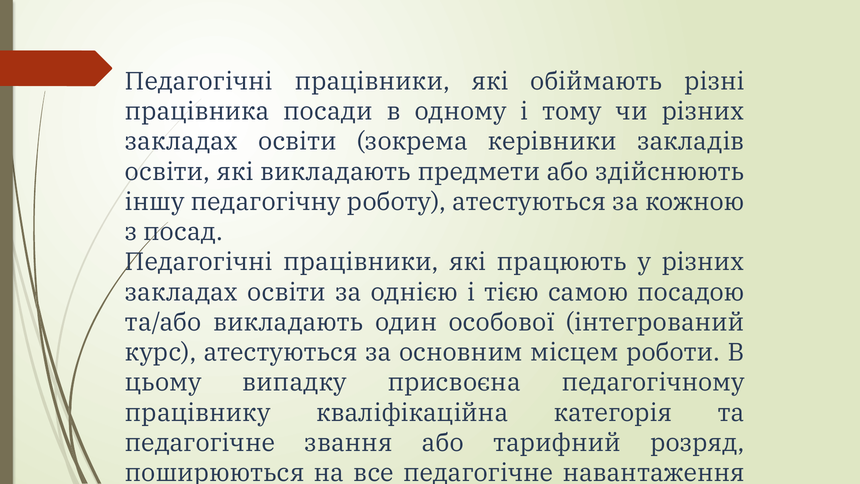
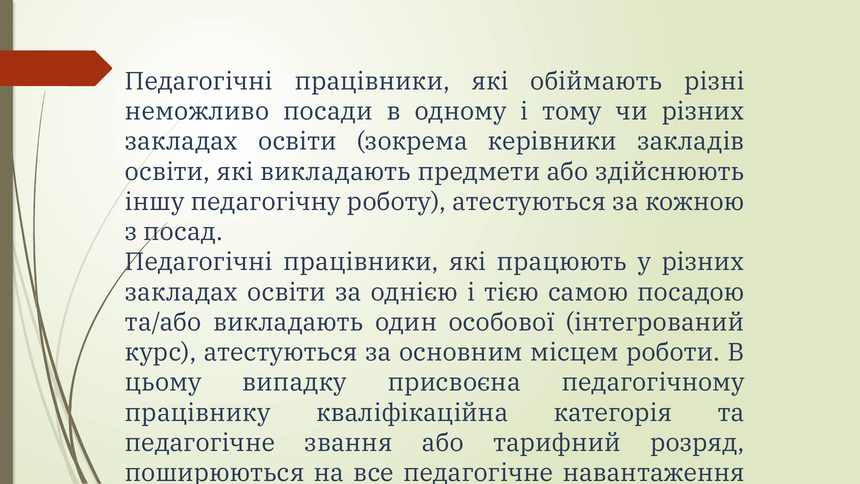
працівника: працівника -> неможливо
